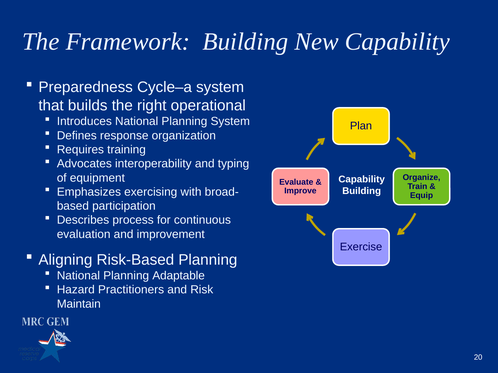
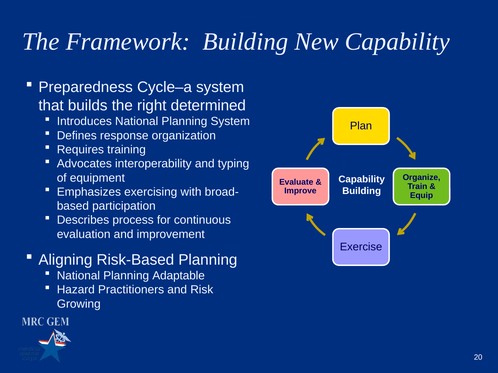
operational: operational -> determined
Maintain: Maintain -> Growing
